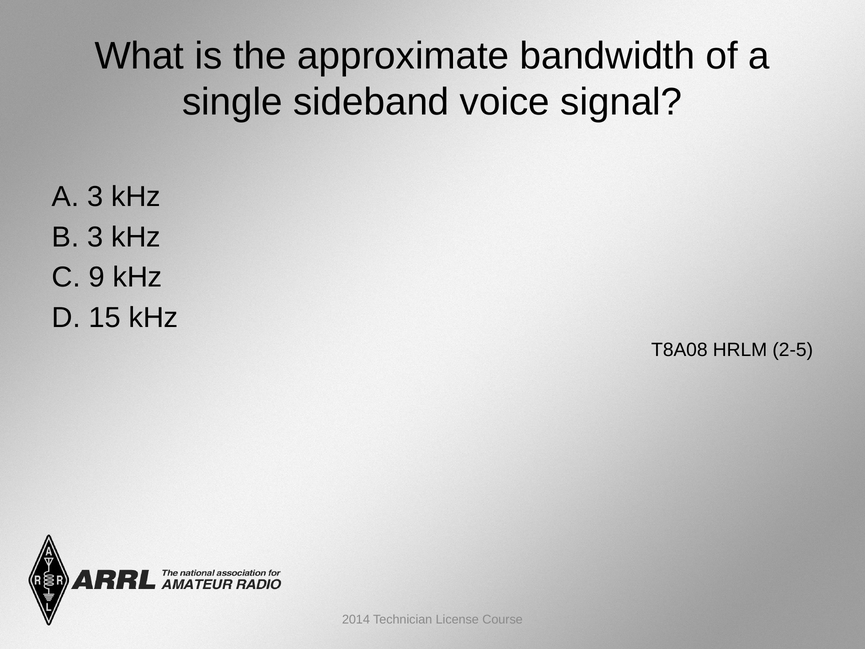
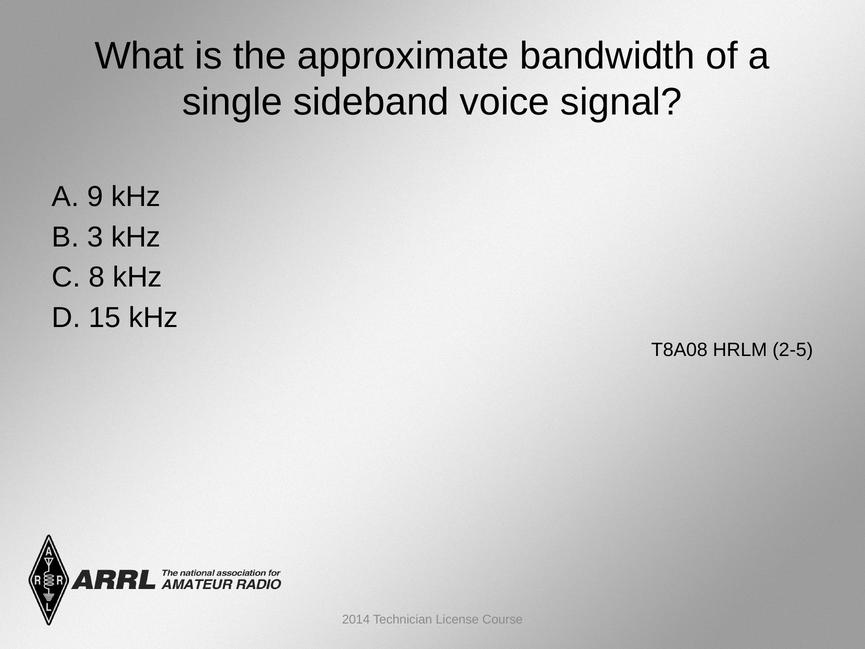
A 3: 3 -> 9
9: 9 -> 8
